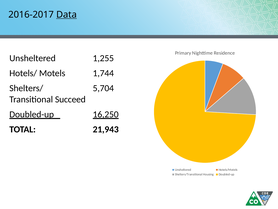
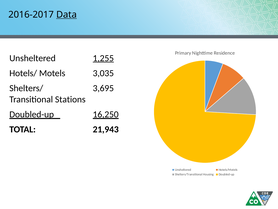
1,255 underline: none -> present
1,744: 1,744 -> 3,035
5,704: 5,704 -> 3,695
Succeed: Succeed -> Stations
